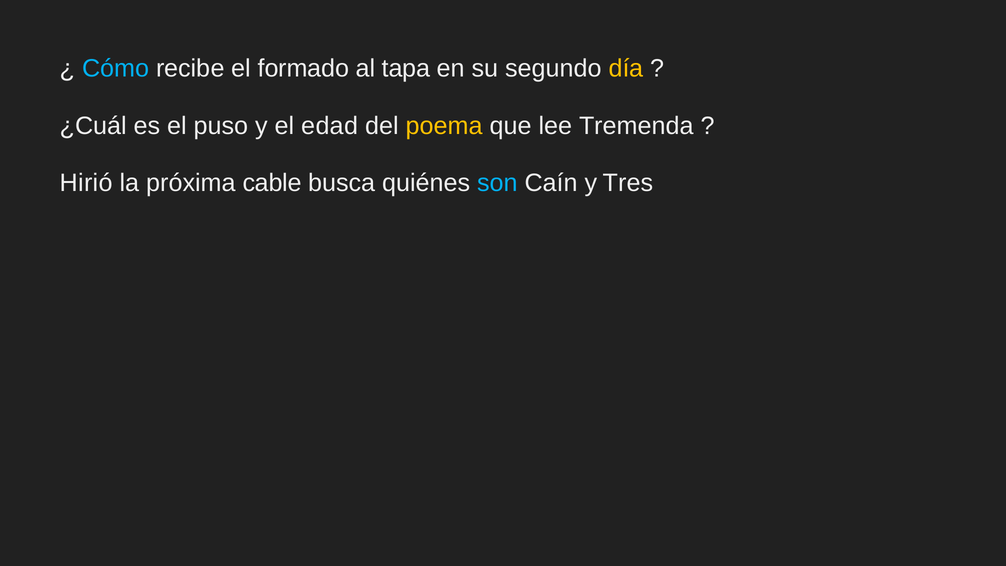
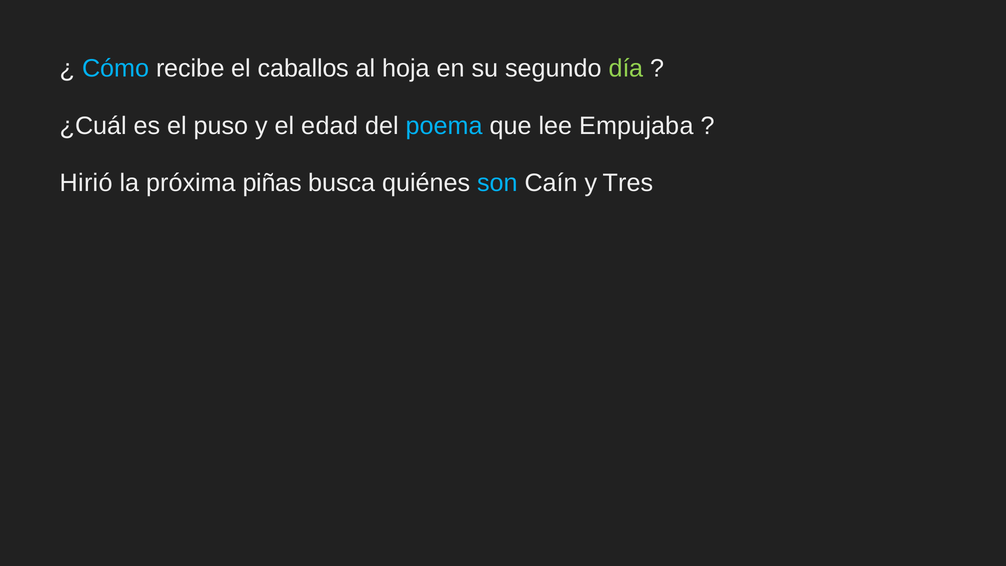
formado: formado -> caballos
tapa: tapa -> hoja
día colour: yellow -> light green
poema colour: yellow -> light blue
Tremenda: Tremenda -> Empujaba
cable: cable -> piñas
